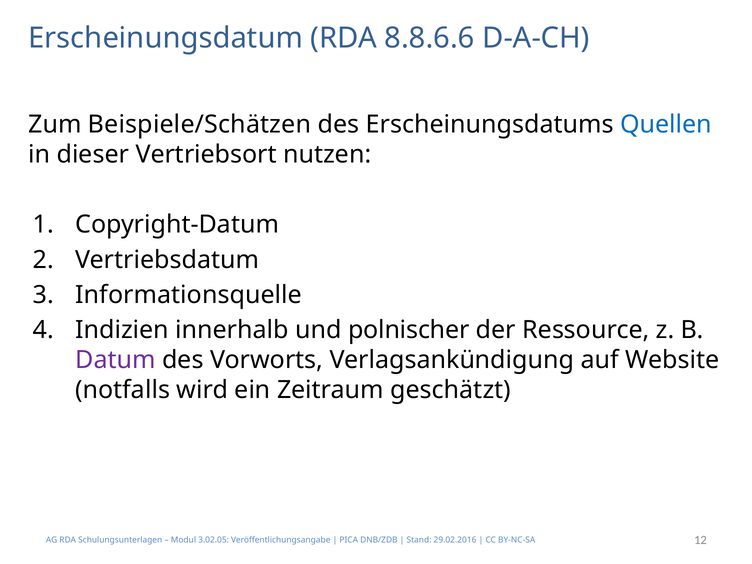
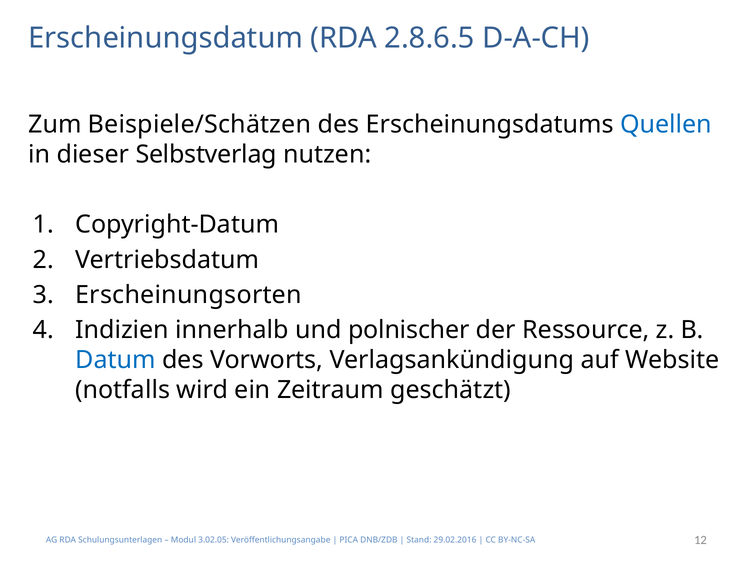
8.8.6.6: 8.8.6.6 -> 2.8.6.5
Vertriebsort: Vertriebsort -> Selbstverlag
Informationsquelle: Informationsquelle -> Erscheinungsorten
Datum colour: purple -> blue
